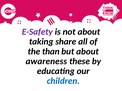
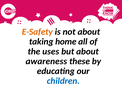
E-Safety colour: purple -> orange
share: share -> home
than: than -> uses
